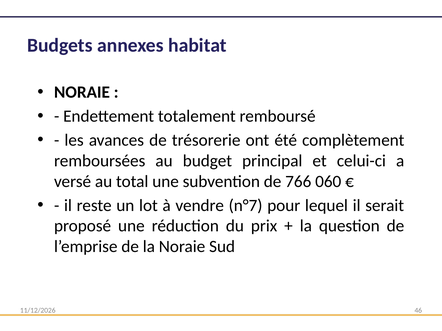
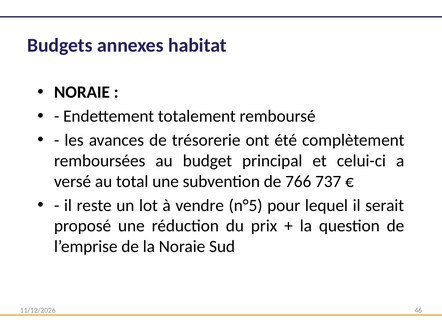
060: 060 -> 737
n°7: n°7 -> n°5
